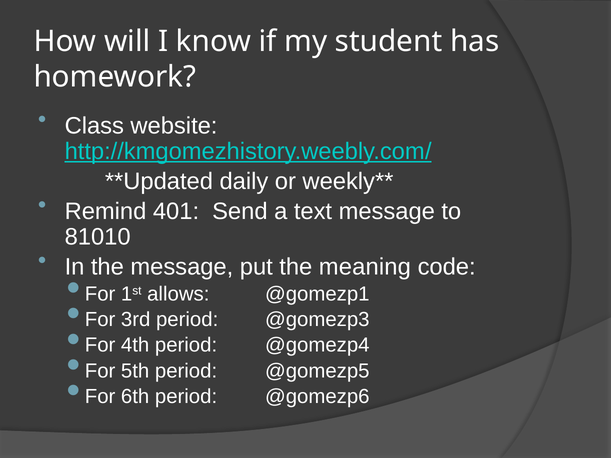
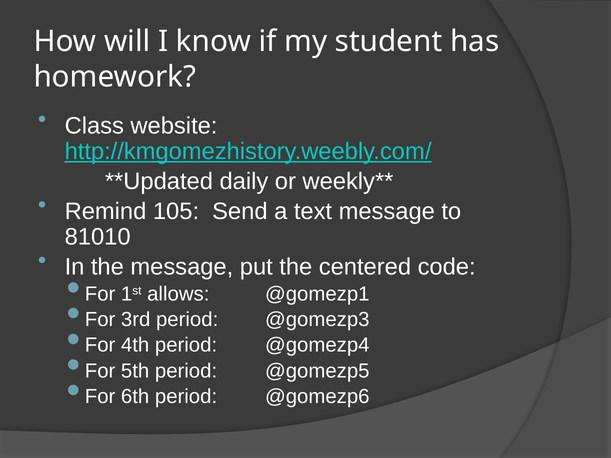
401: 401 -> 105
meaning: meaning -> centered
